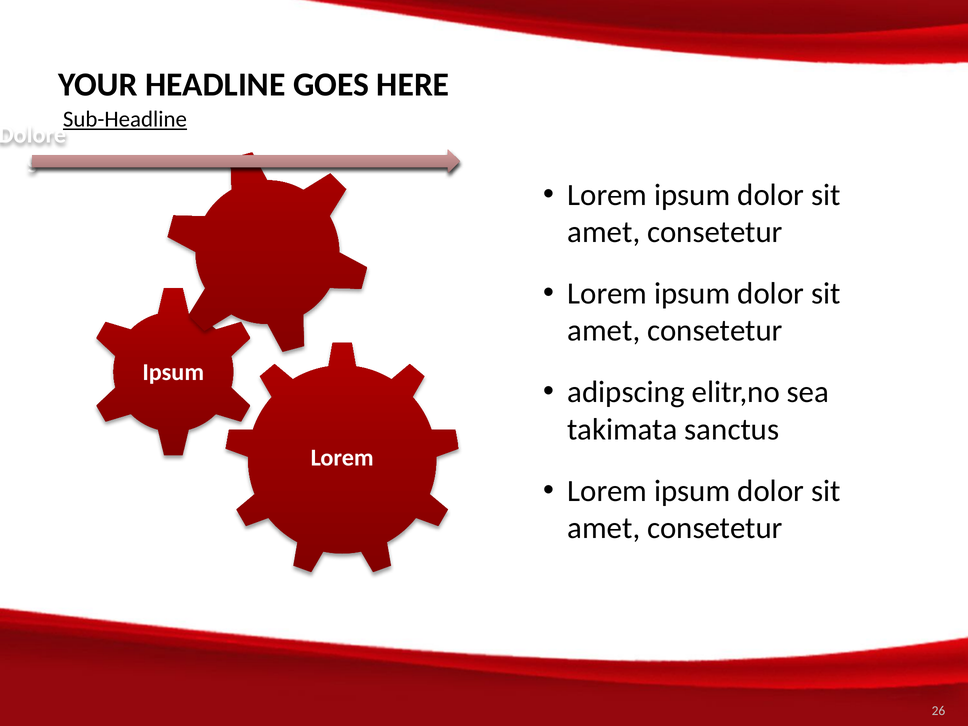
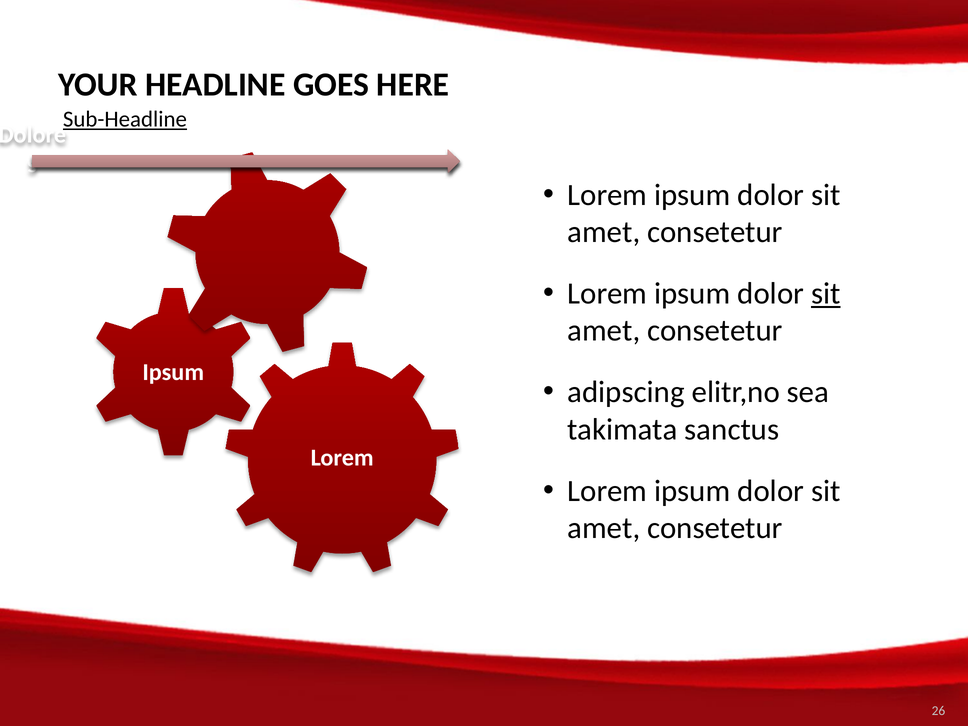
sit at (826, 294) underline: none -> present
